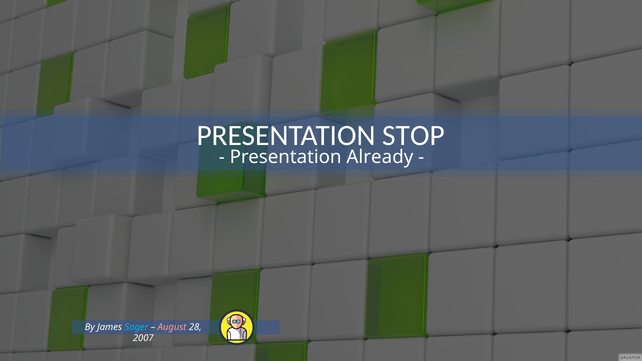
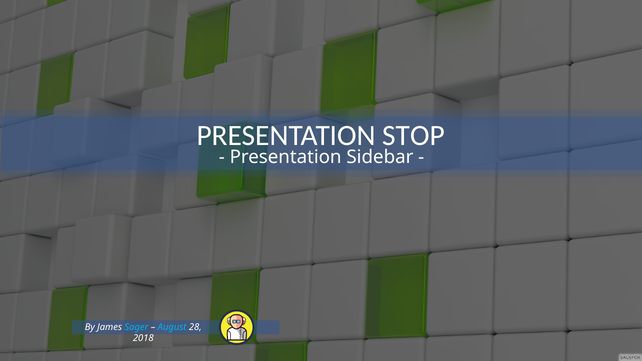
Already: Already -> Sidebar
August colour: pink -> light blue
2007: 2007 -> 2018
